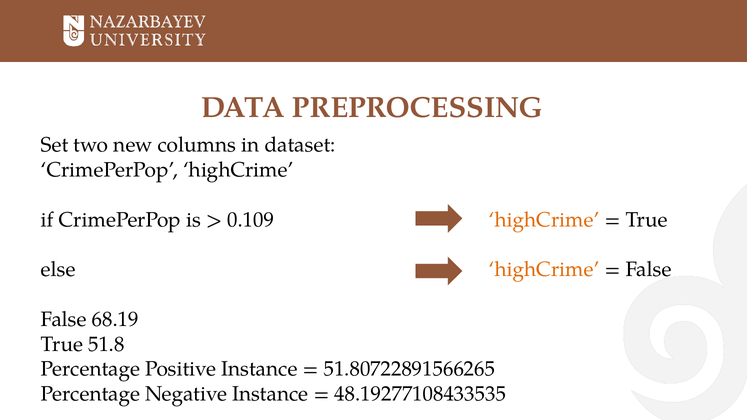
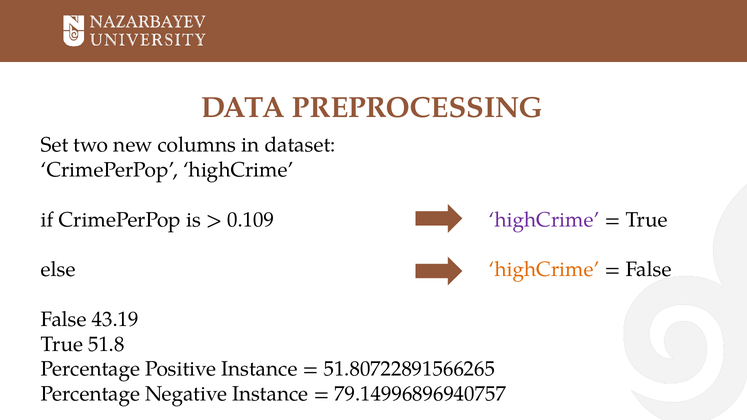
highCrime at (544, 220) colour: orange -> purple
68.19: 68.19 -> 43.19
48.19277108433535: 48.19277108433535 -> 79.14996896940757
